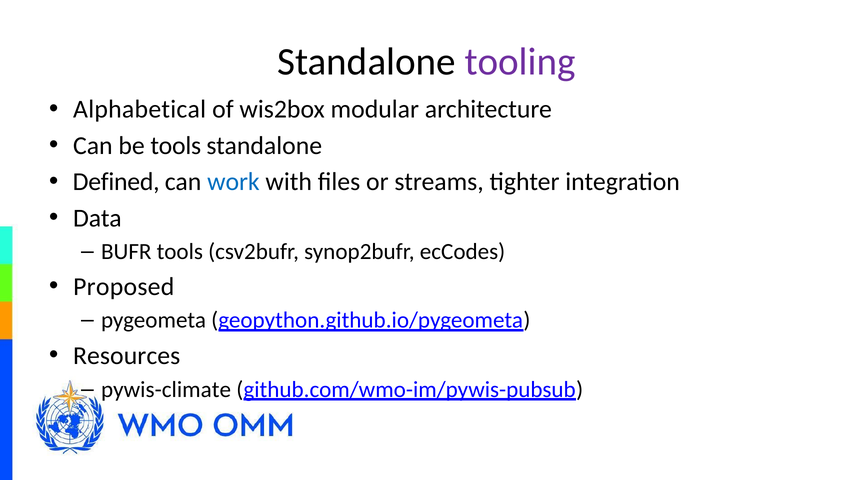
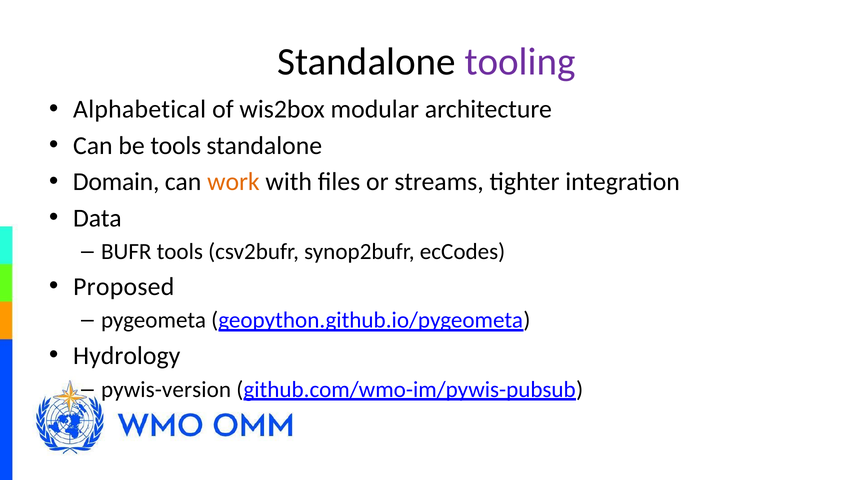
Defined: Defined -> Domain
work colour: blue -> orange
Resources: Resources -> Hydrology
pywis-climate: pywis-climate -> pywis-version
